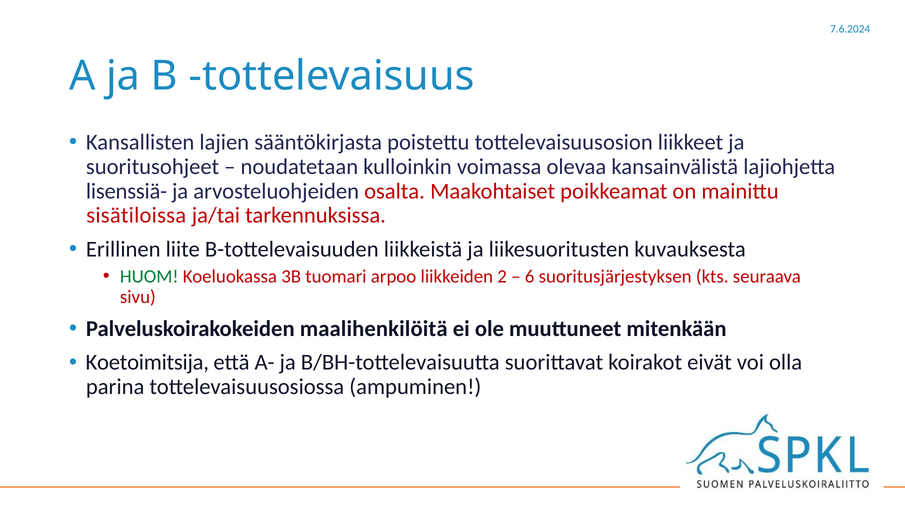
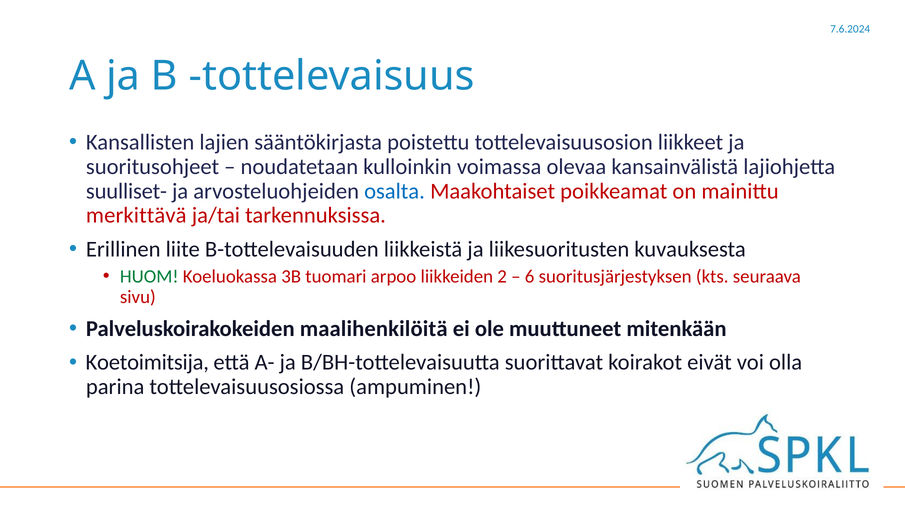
lisenssiä-: lisenssiä- -> suulliset-
osalta colour: red -> blue
sisätiloissa: sisätiloissa -> merkittävä
